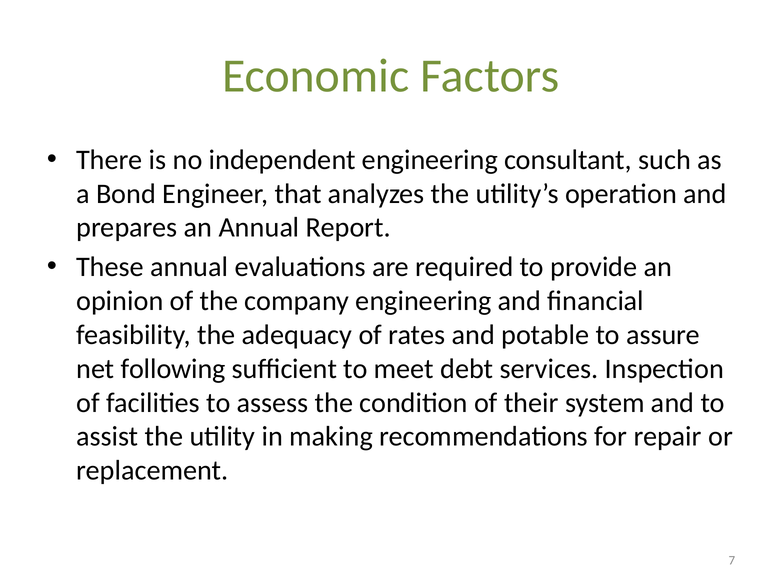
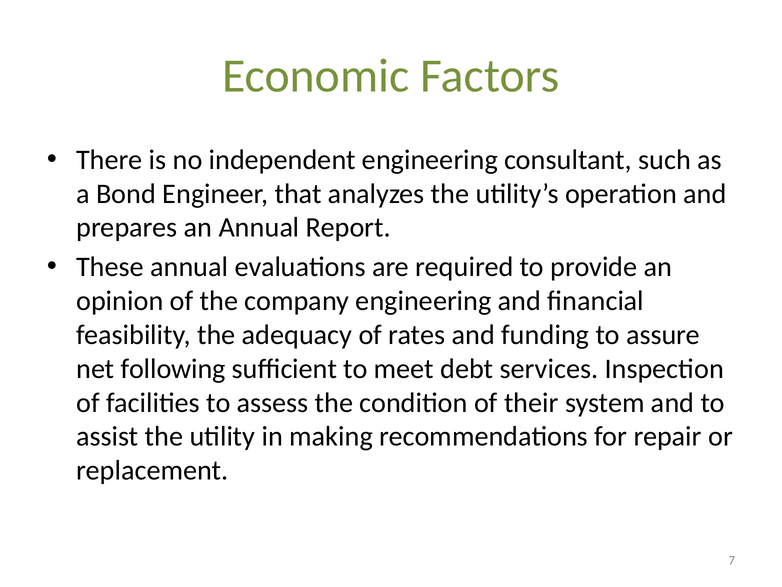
potable: potable -> funding
